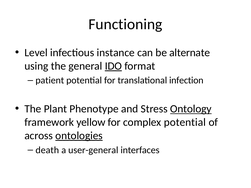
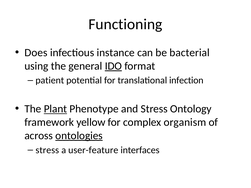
Level: Level -> Does
alternate: alternate -> bacterial
Plant underline: none -> present
Ontology underline: present -> none
complex potential: potential -> organism
death at (47, 150): death -> stress
user-general: user-general -> user-feature
